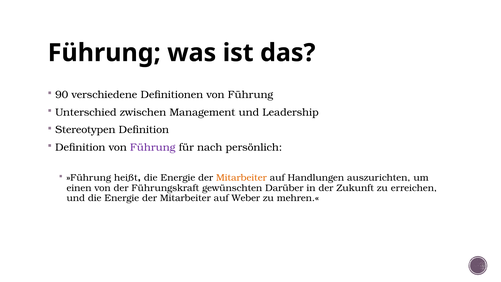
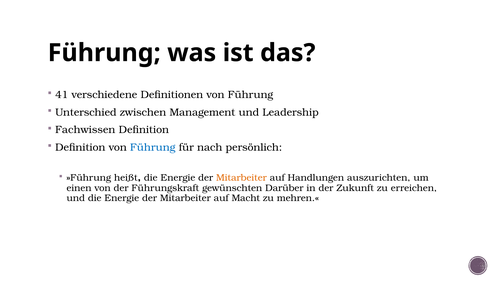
90: 90 -> 41
Stereotypen: Stereotypen -> Fachwissen
Führung at (153, 147) colour: purple -> blue
Weber: Weber -> Macht
